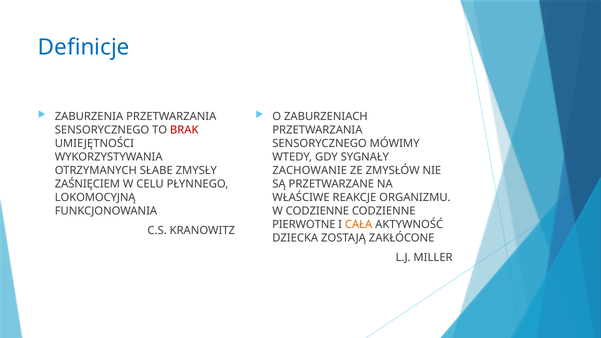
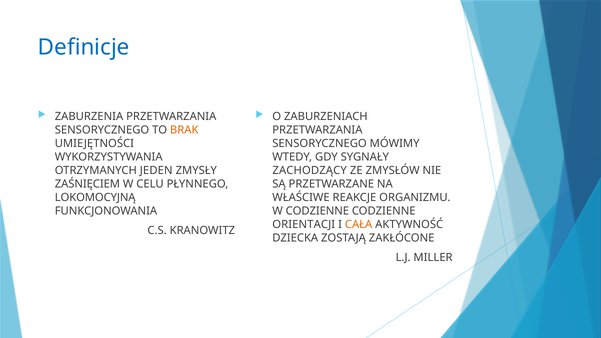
BRAK colour: red -> orange
SŁABE: SŁABE -> JEDEN
ZACHOWANIE: ZACHOWANIE -> ZACHODZĄCY
PIERWOTNE: PIERWOTNE -> ORIENTACJI
